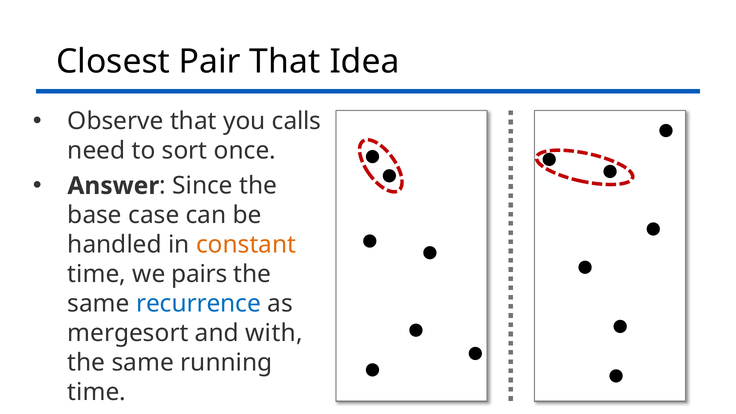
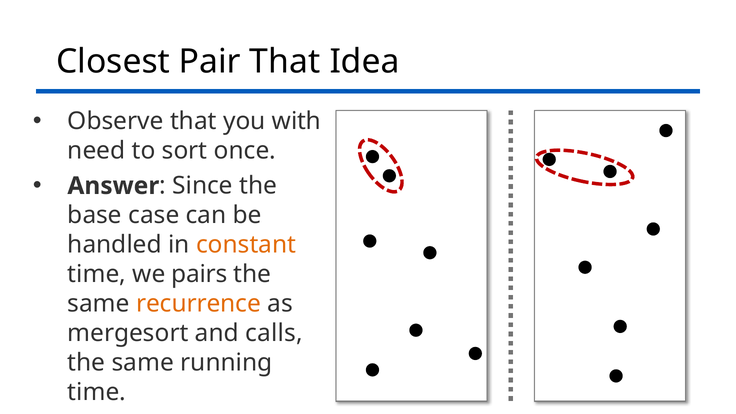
calls: calls -> with
recurrence colour: blue -> orange
with: with -> calls
